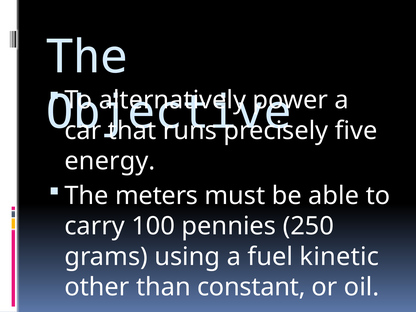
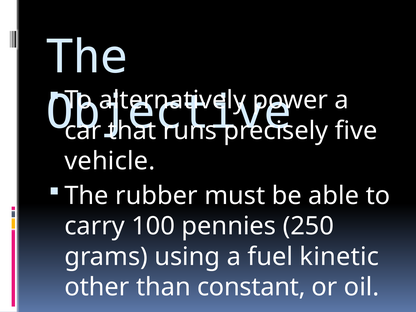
energy: energy -> vehicle
meters: meters -> rubber
